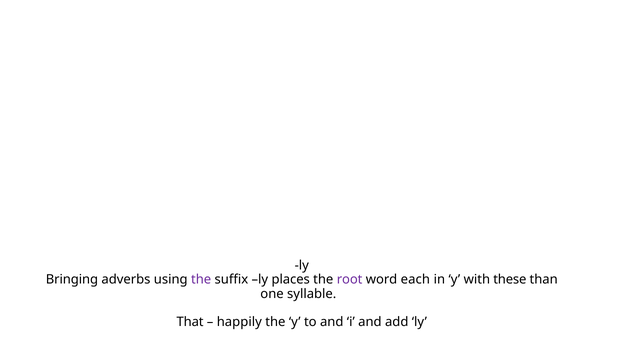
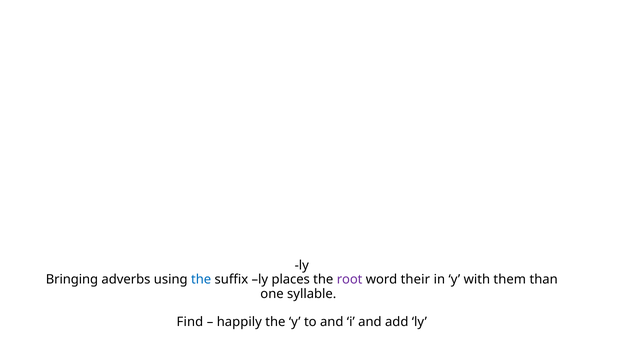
the at (201, 280) colour: purple -> blue
each: each -> their
these: these -> them
That: That -> Find
